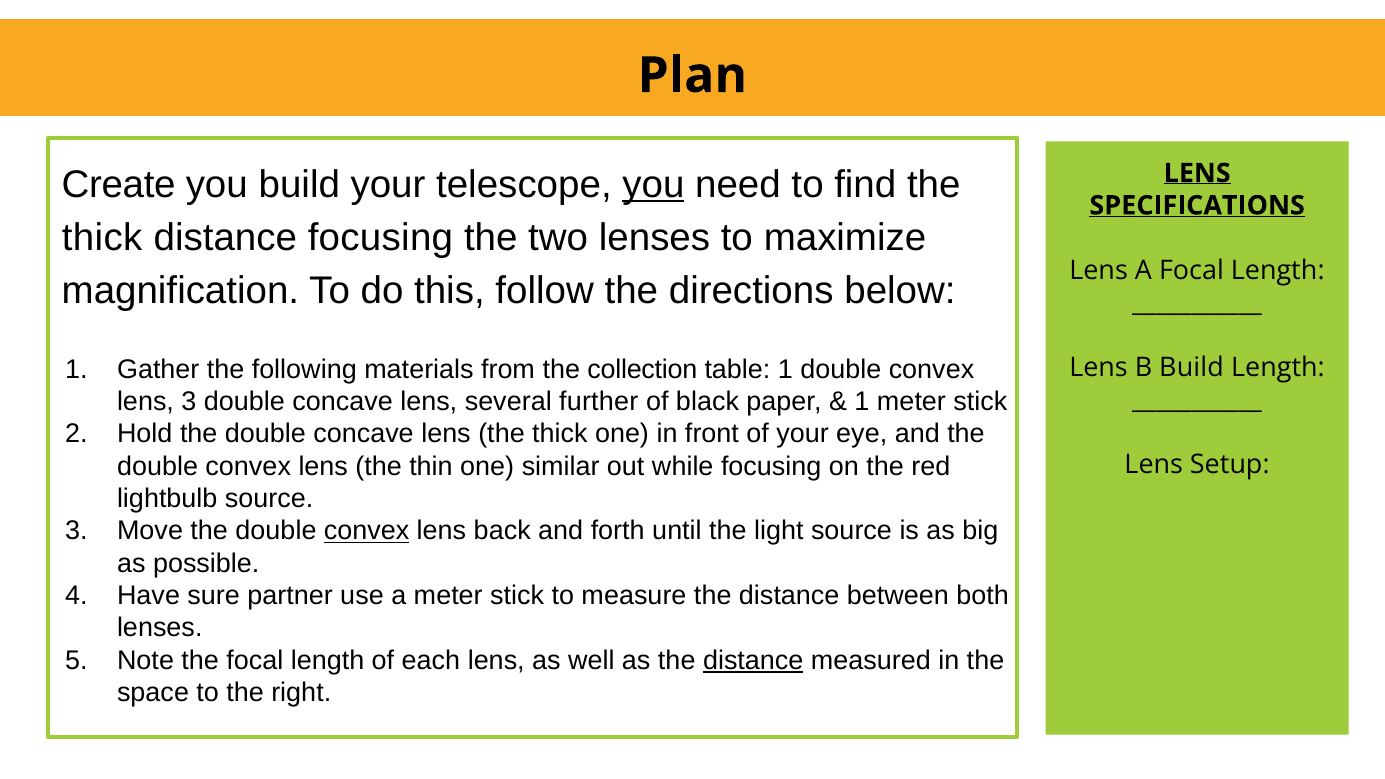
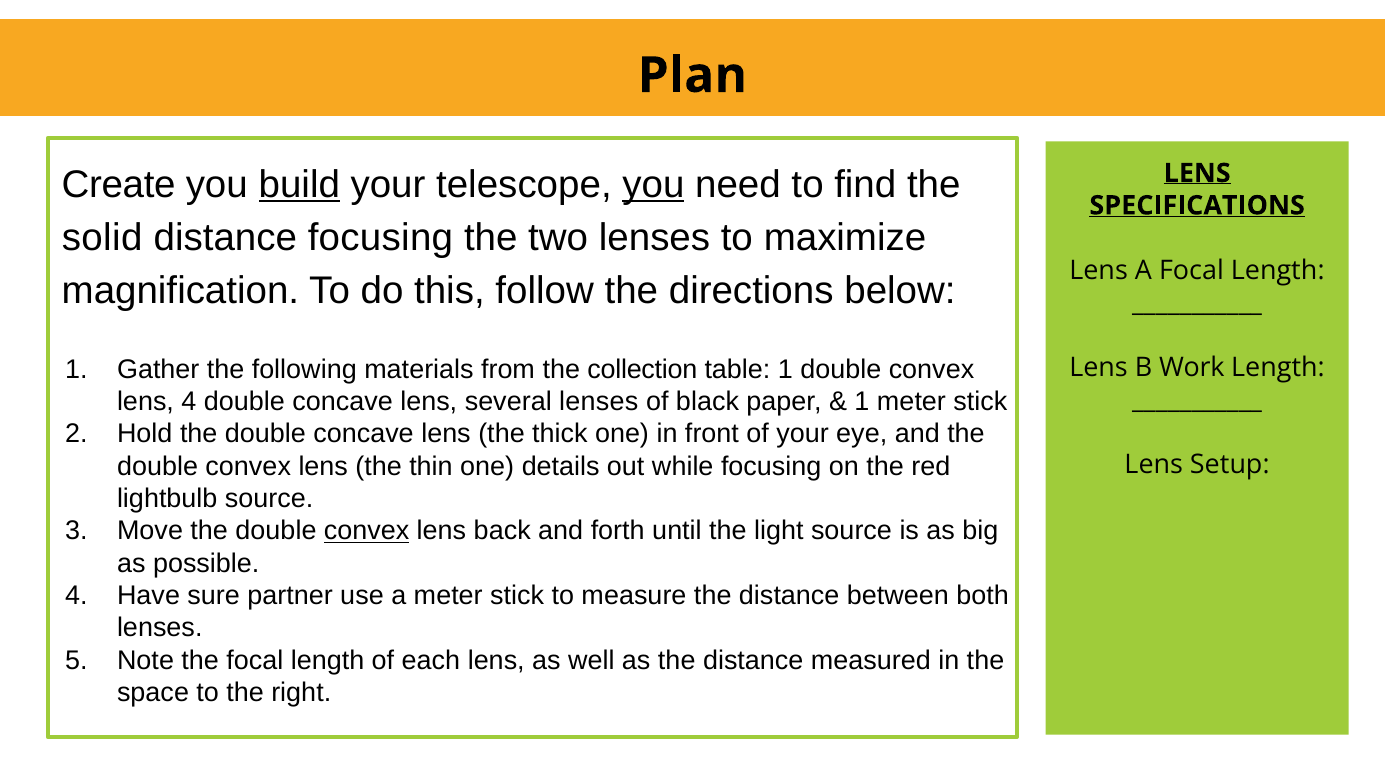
build at (299, 184) underline: none -> present
thick at (102, 238): thick -> solid
B Build: Build -> Work
lens 3: 3 -> 4
several further: further -> lenses
similar: similar -> details
distance at (753, 660) underline: present -> none
